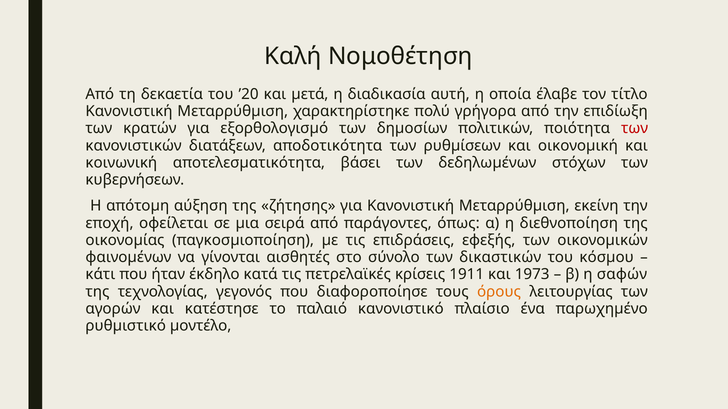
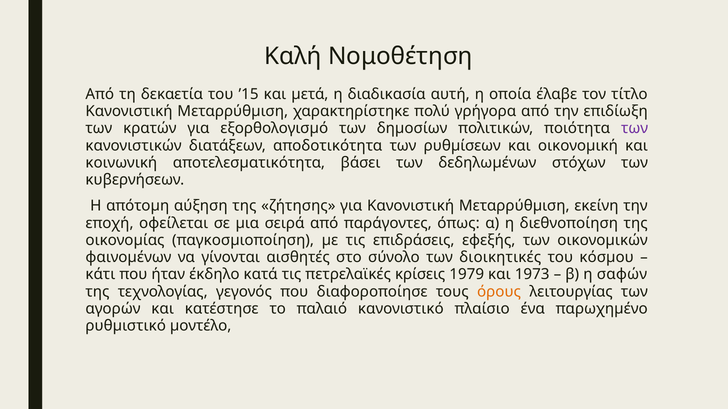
’20: ’20 -> ’15
των at (635, 129) colour: red -> purple
δικαστικών: δικαστικών -> διοικητικές
1911: 1911 -> 1979
